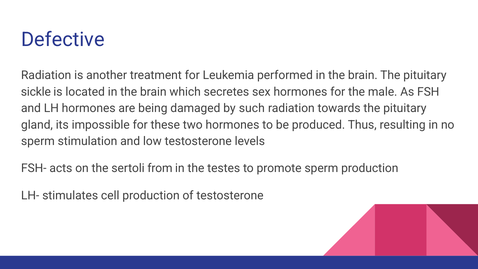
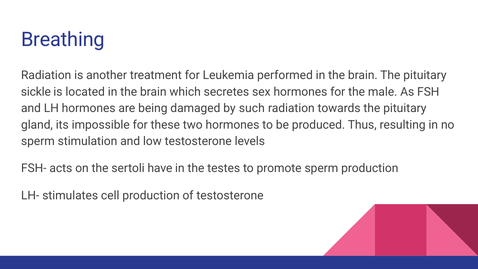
Defective: Defective -> Breathing
from: from -> have
